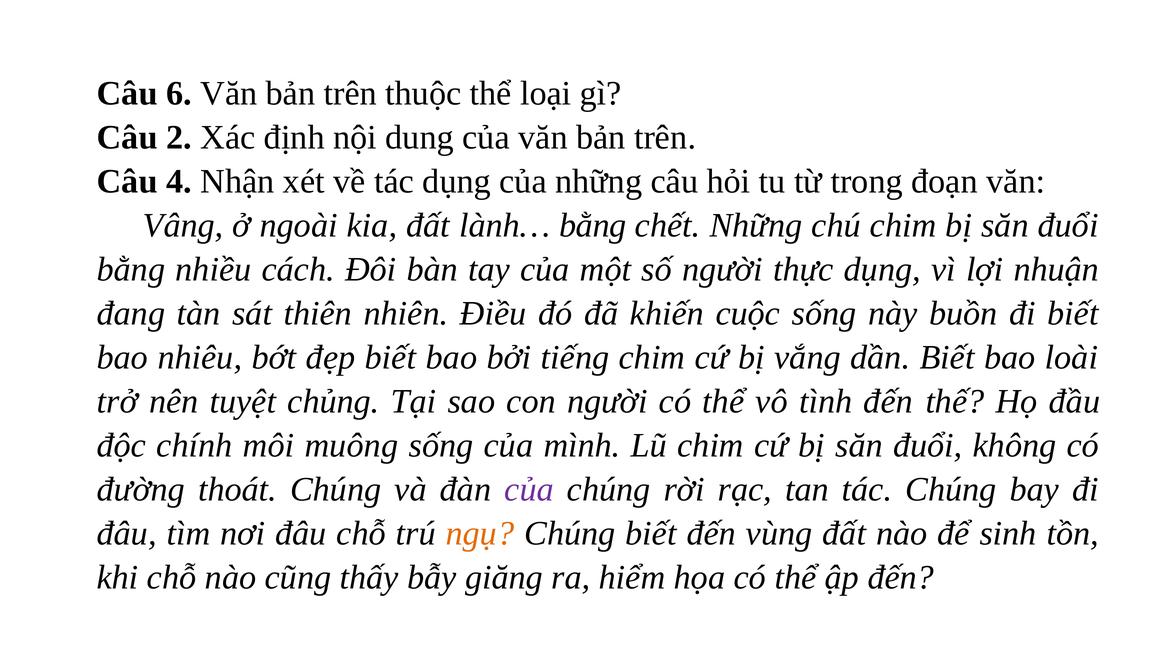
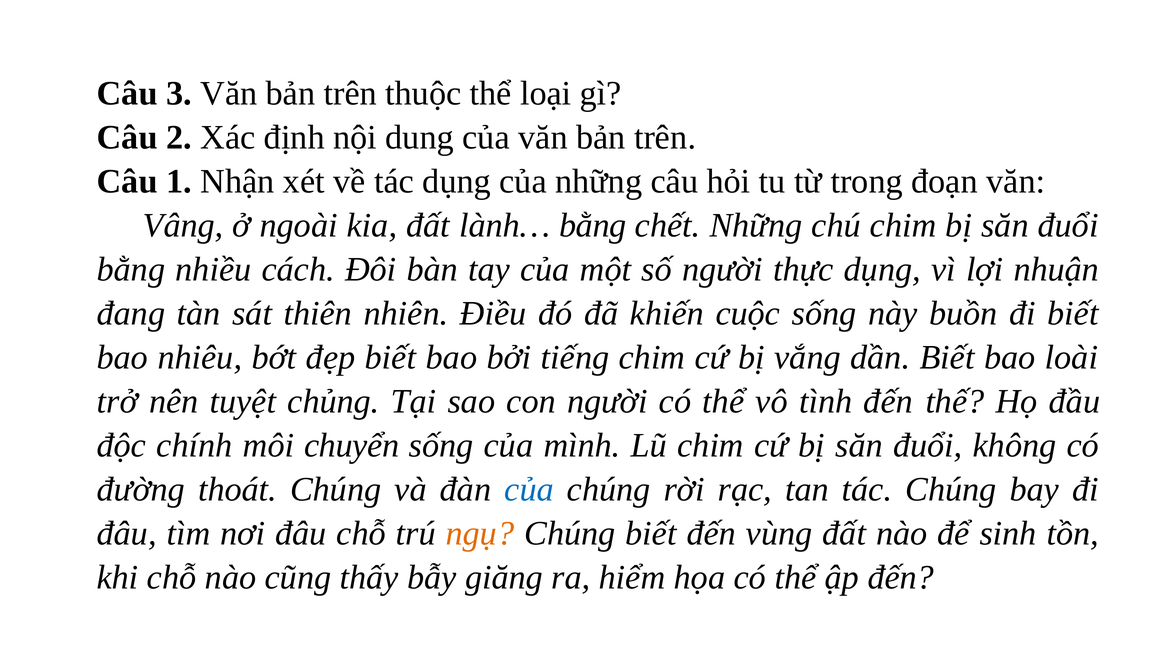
6: 6 -> 3
4: 4 -> 1
muông: muông -> chuyển
của at (529, 490) colour: purple -> blue
